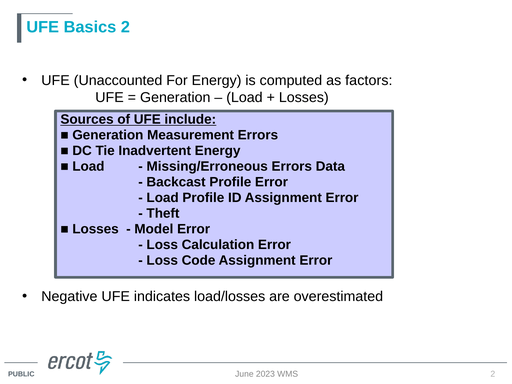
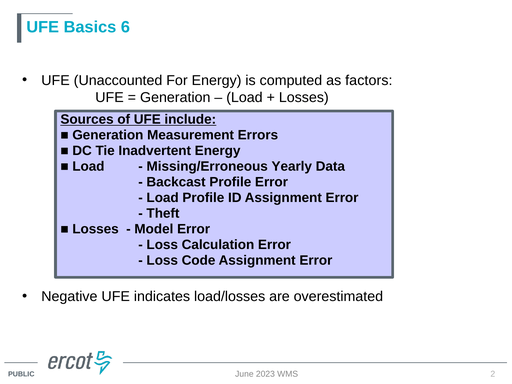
Basics 2: 2 -> 6
Missing/Erroneous Errors: Errors -> Yearly
